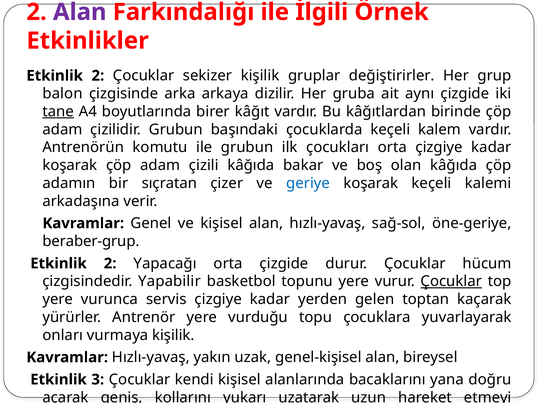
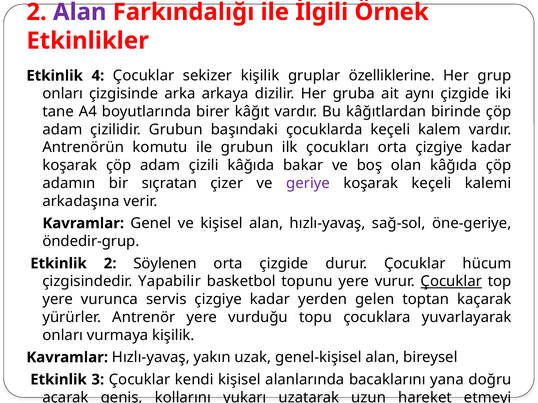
2 at (98, 76): 2 -> 4
değiştirirler: değiştirirler -> özelliklerine
balon at (63, 94): balon -> onları
tane underline: present -> none
geriye colour: blue -> purple
beraber-grup: beraber-grup -> öndedir-grup
Yapacağı: Yapacağı -> Söylenen
